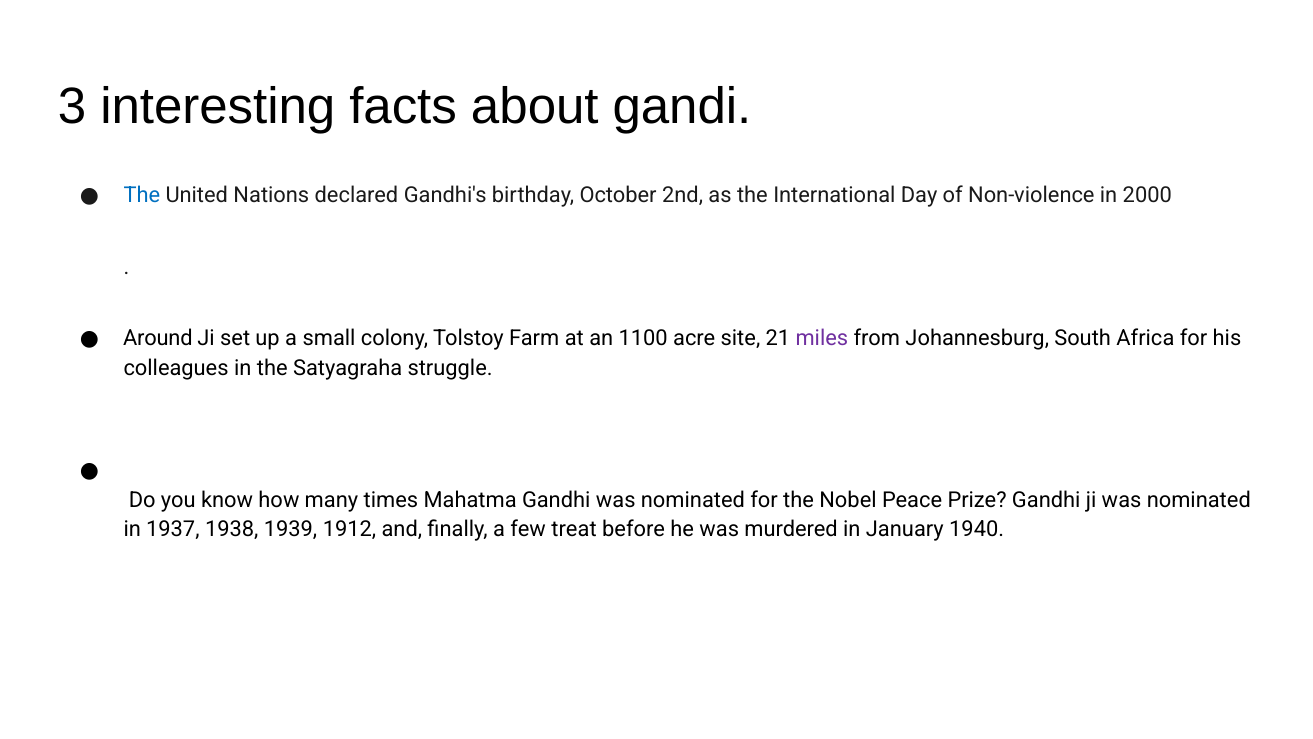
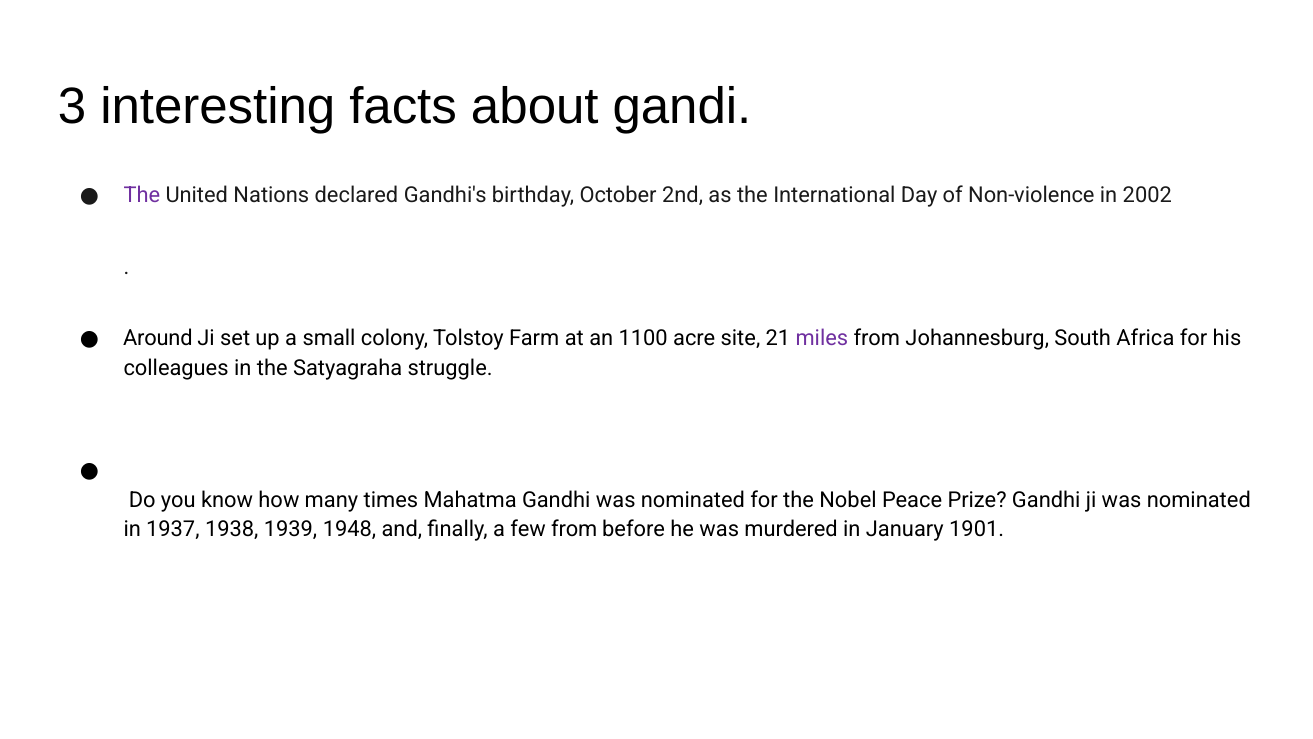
The at (142, 196) colour: blue -> purple
2000: 2000 -> 2002
1912: 1912 -> 1948
few treat: treat -> from
1940: 1940 -> 1901
